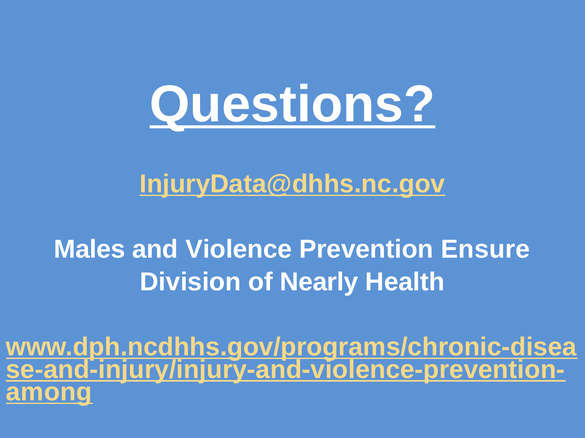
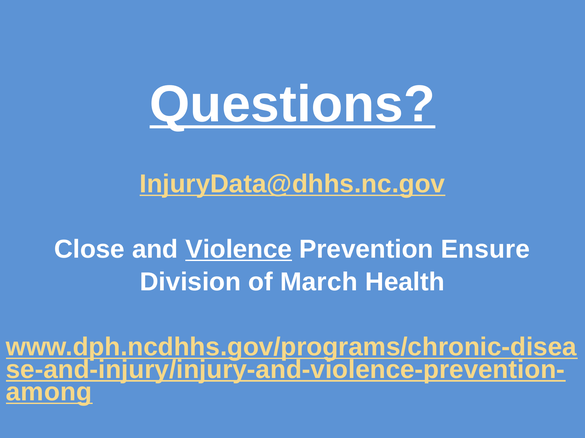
Males: Males -> Close
Violence underline: none -> present
Nearly: Nearly -> March
